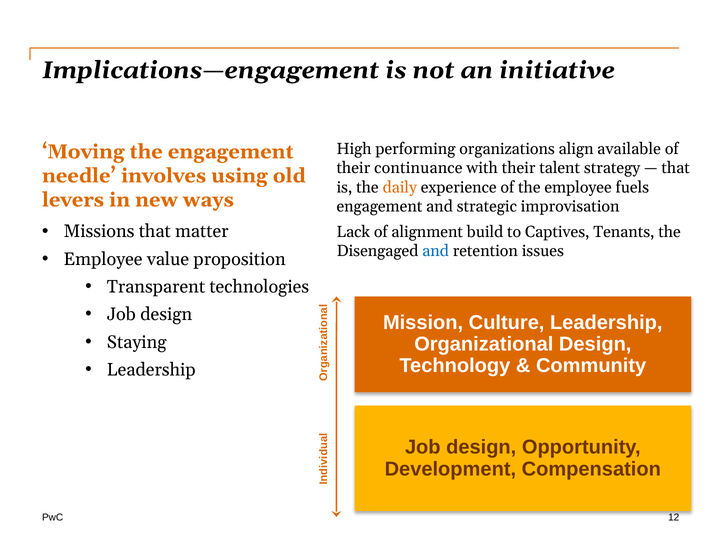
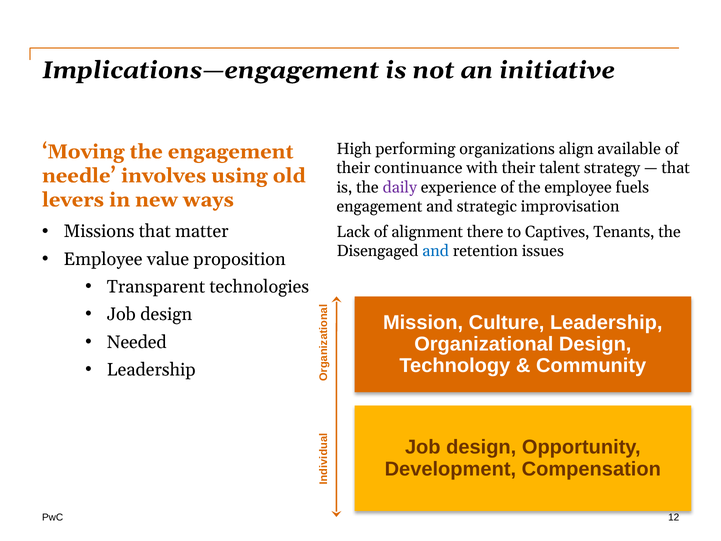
daily colour: orange -> purple
build: build -> there
Staying: Staying -> Needed
